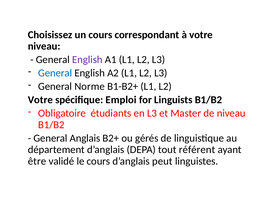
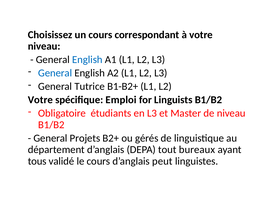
English at (87, 60) colour: purple -> blue
Norme: Norme -> Tutrice
Anglais: Anglais -> Projets
référent: référent -> bureaux
être: être -> tous
